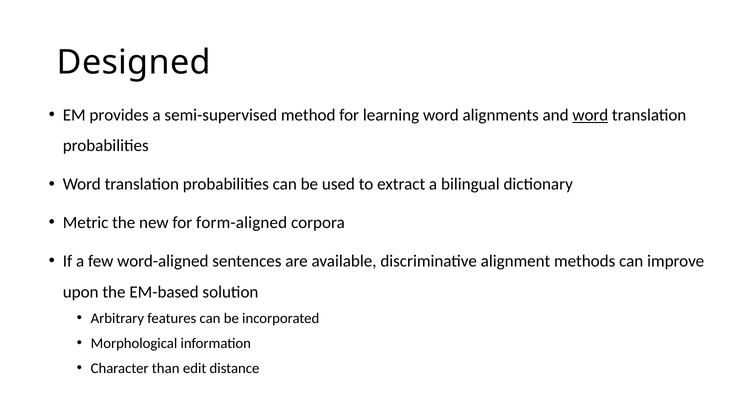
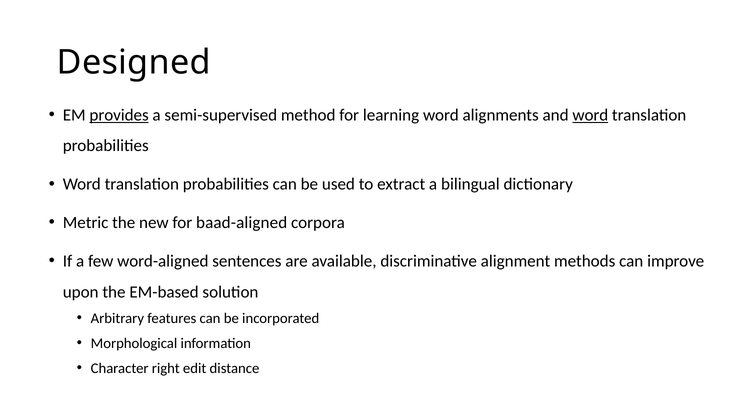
provides underline: none -> present
form-aligned: form-aligned -> baad-aligned
than: than -> right
